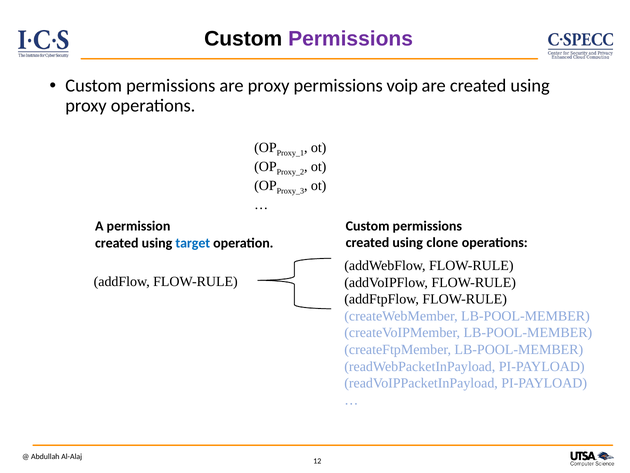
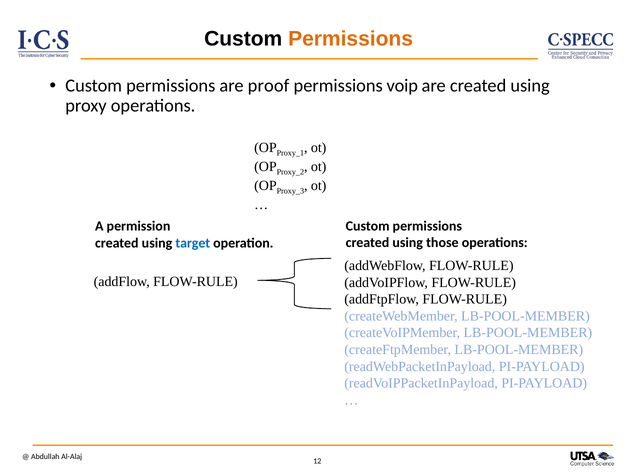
Permissions at (351, 39) colour: purple -> orange
are proxy: proxy -> proof
clone: clone -> those
